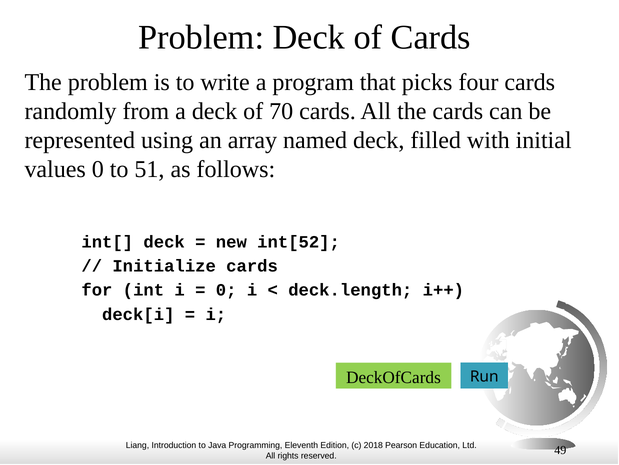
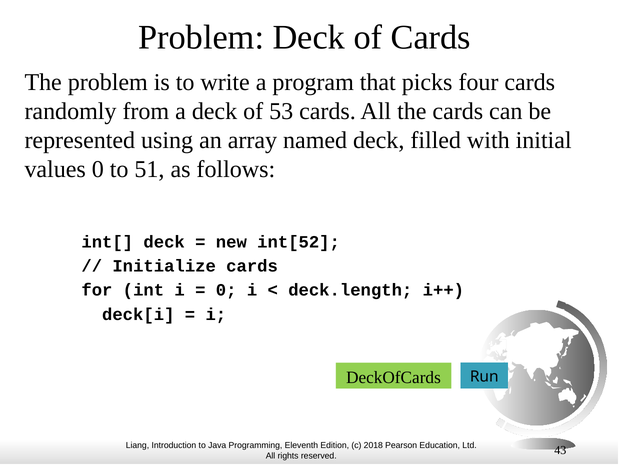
70: 70 -> 53
49: 49 -> 43
